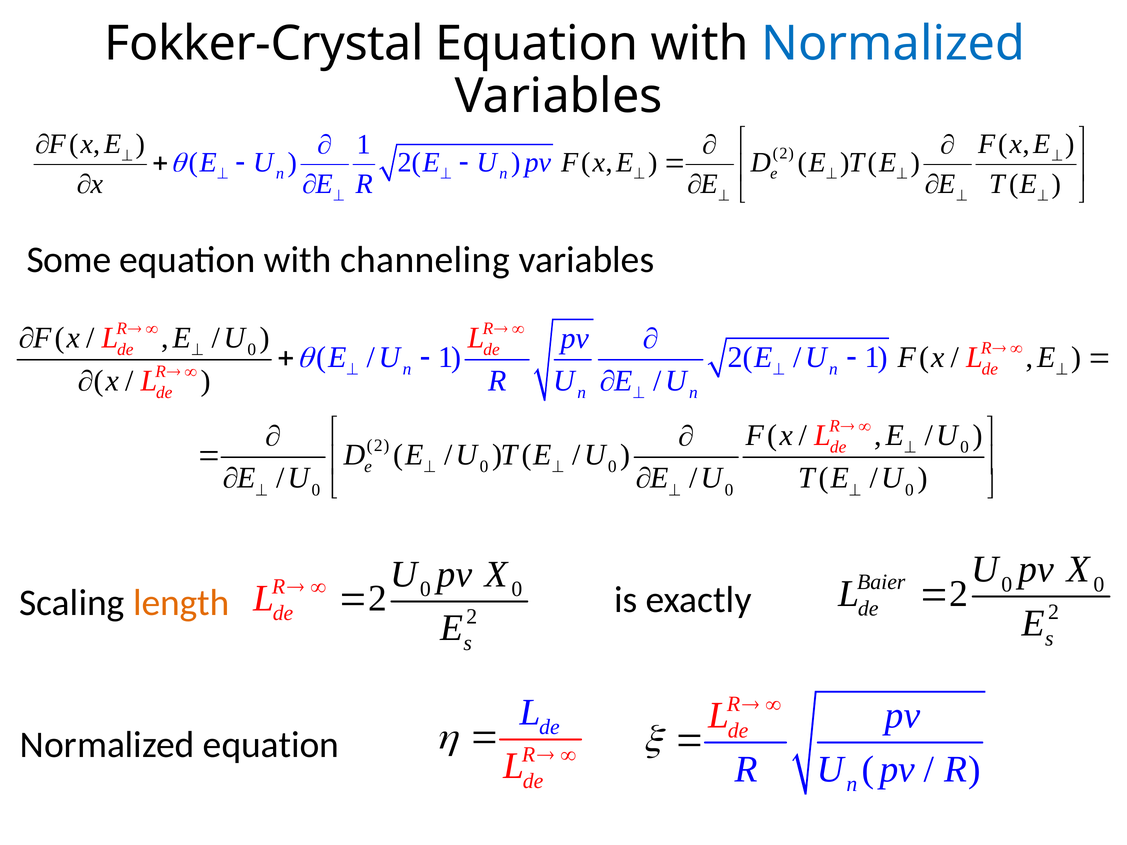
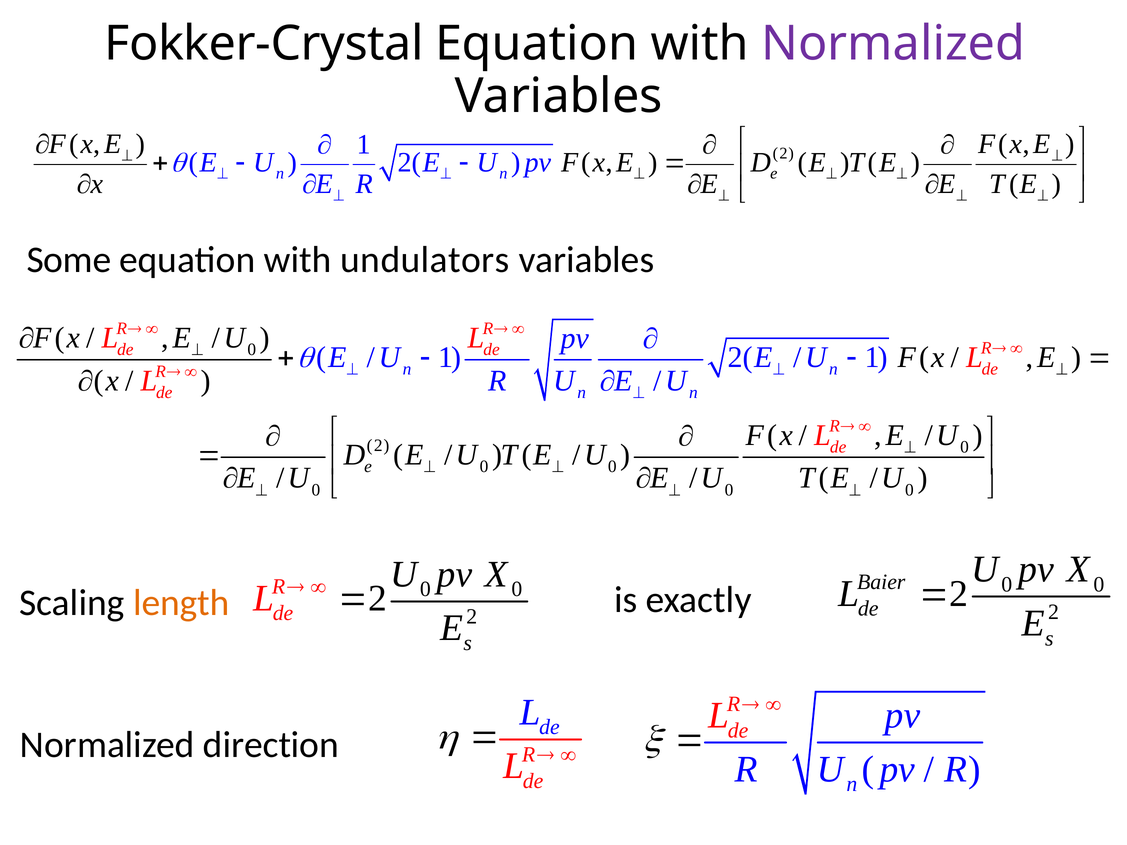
Normalized at (893, 44) colour: blue -> purple
channeling: channeling -> undulators
Normalized equation: equation -> direction
